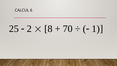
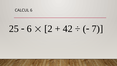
2 at (29, 29): 2 -> 6
8: 8 -> 2
70: 70 -> 42
1: 1 -> 7
